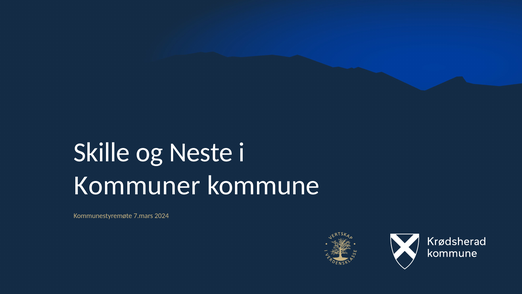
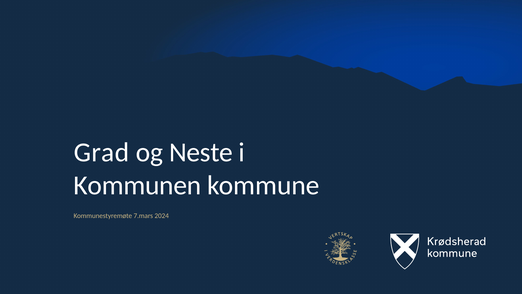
Skille: Skille -> Grad
Kommuner: Kommuner -> Kommunen
